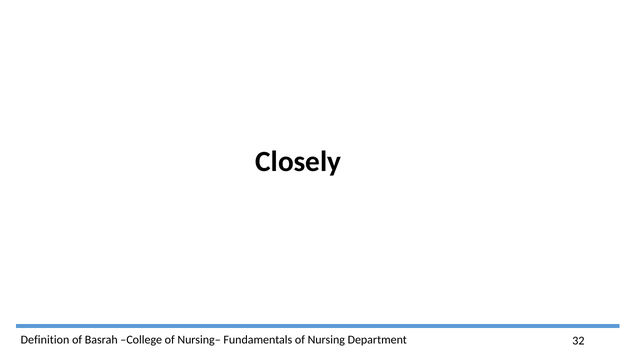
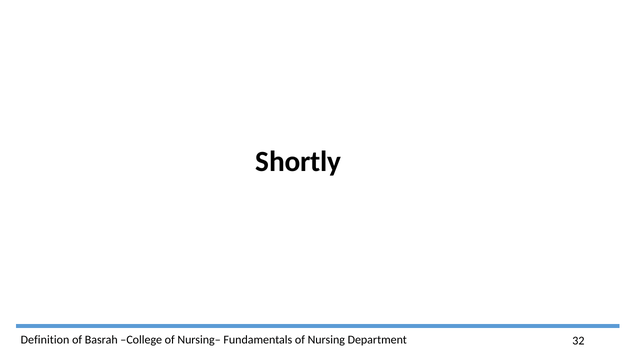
Closely: Closely -> Shortly
